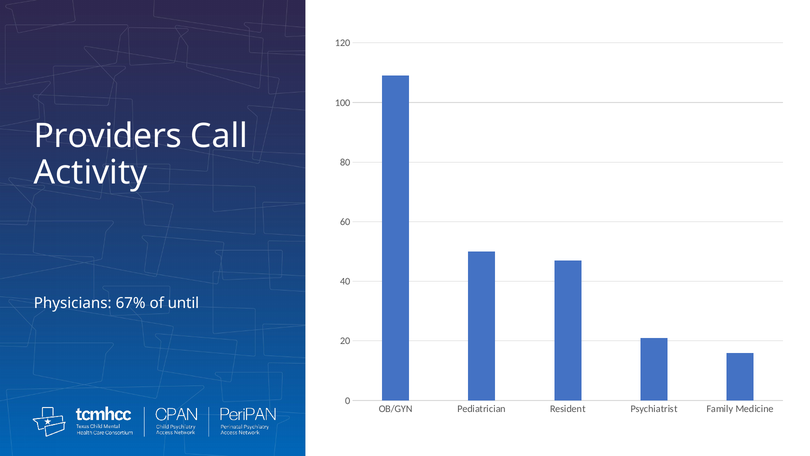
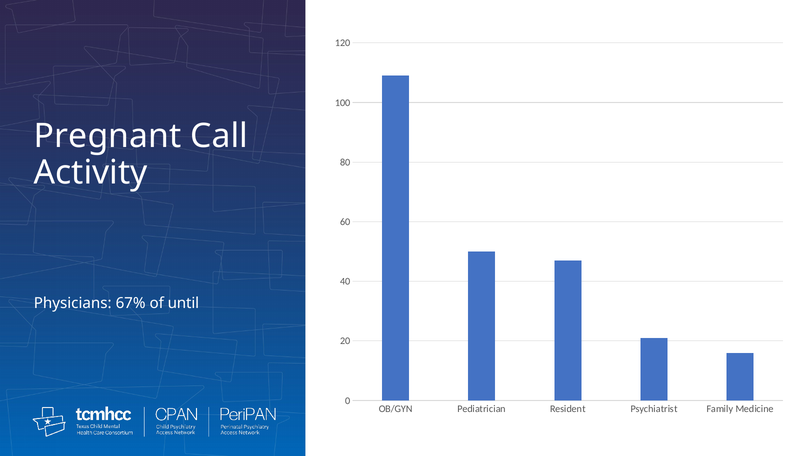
Providers: Providers -> Pregnant
